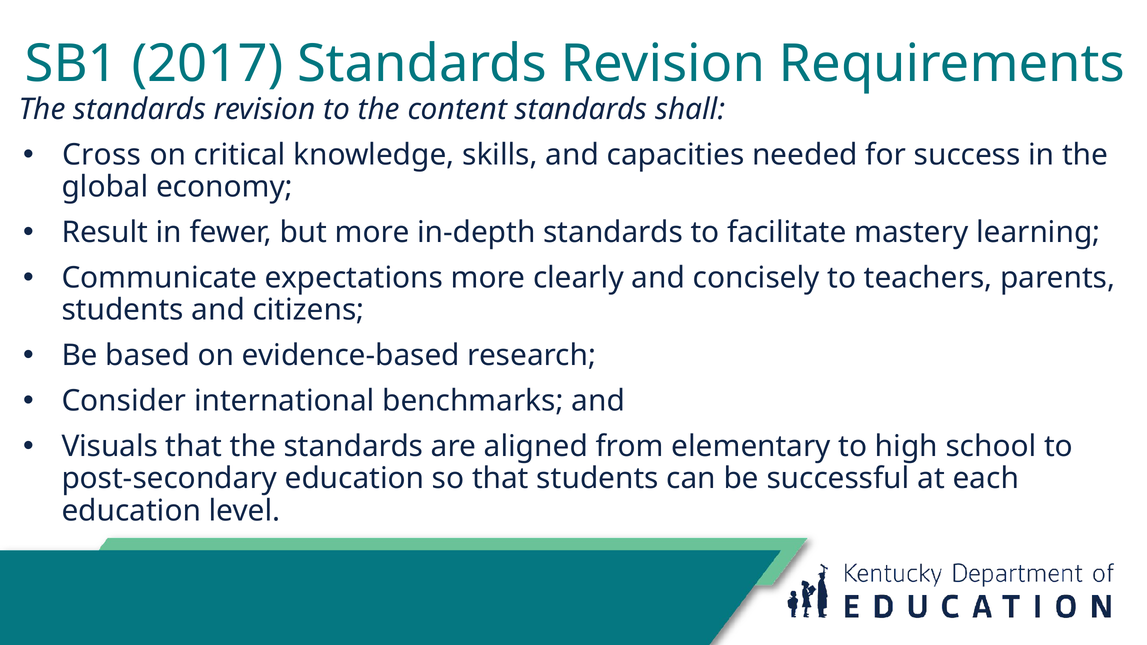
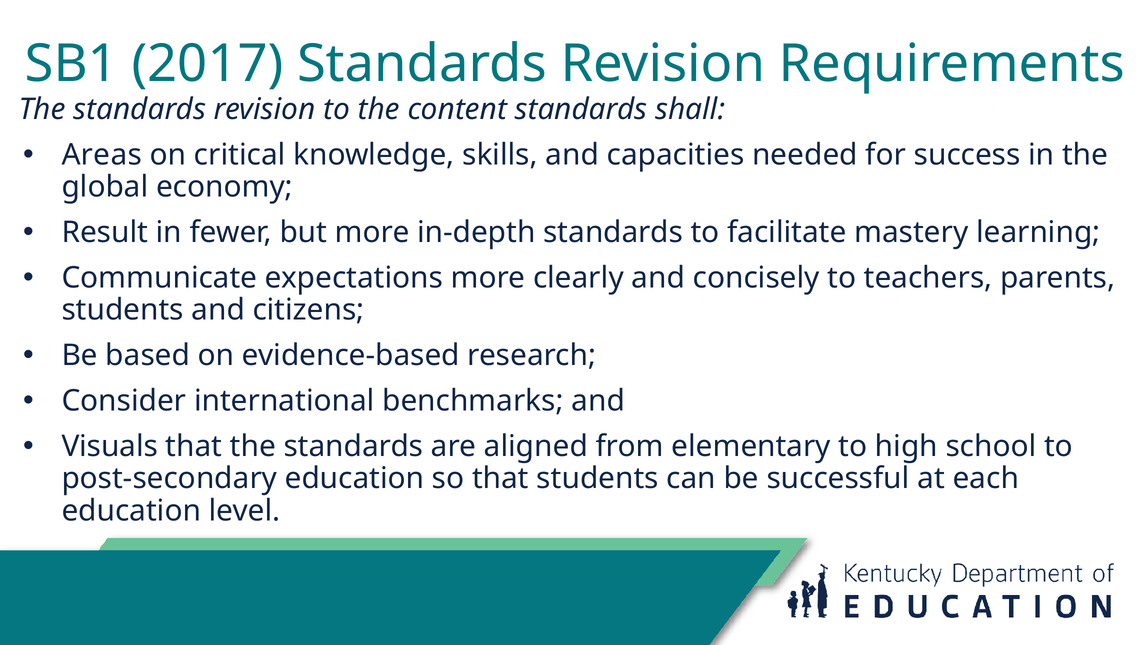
Cross: Cross -> Areas
